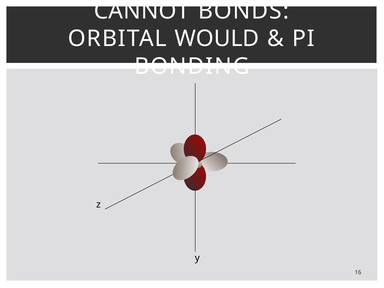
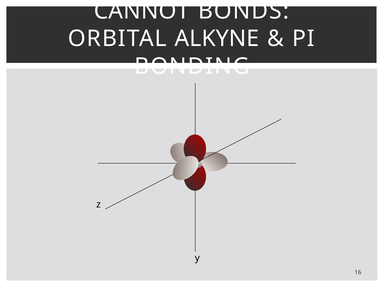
WOULD: WOULD -> ALKYNE
